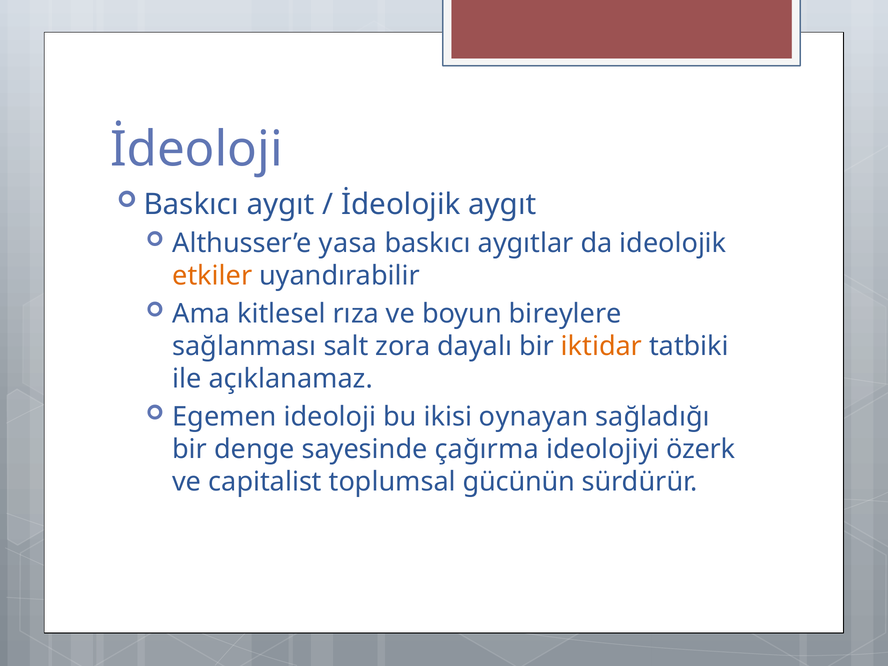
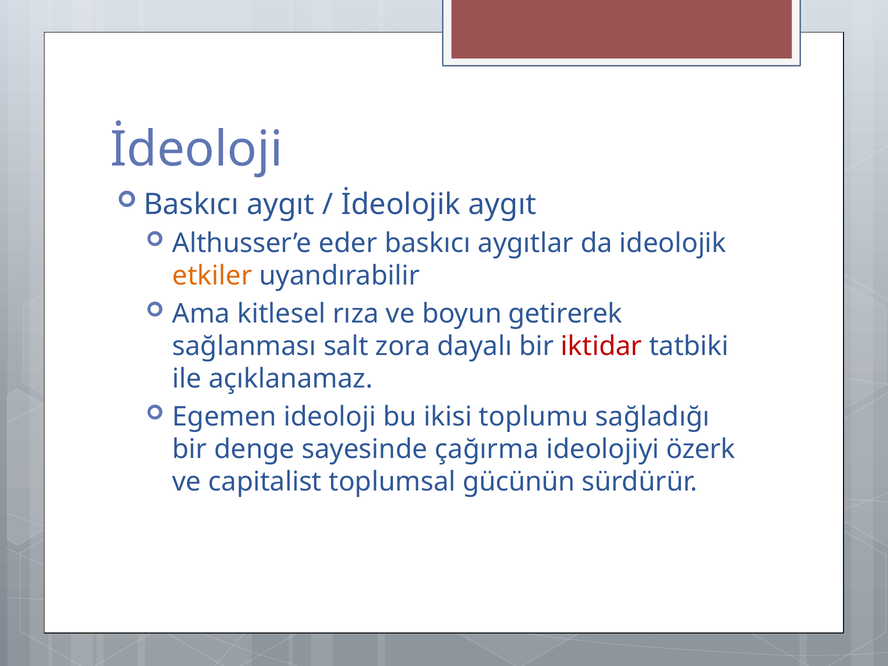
yasa: yasa -> eder
bireylere: bireylere -> getirerek
iktidar colour: orange -> red
oynayan: oynayan -> toplumu
